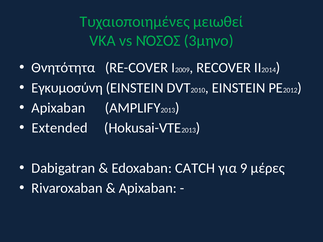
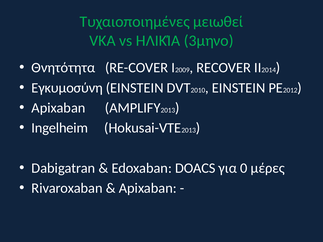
ΝΌΣΟΣ: ΝΌΣΟΣ -> ΗΛΙΚΊΑ
Extended: Extended -> Ingelheim
CATCH: CATCH -> DOACS
9: 9 -> 0
